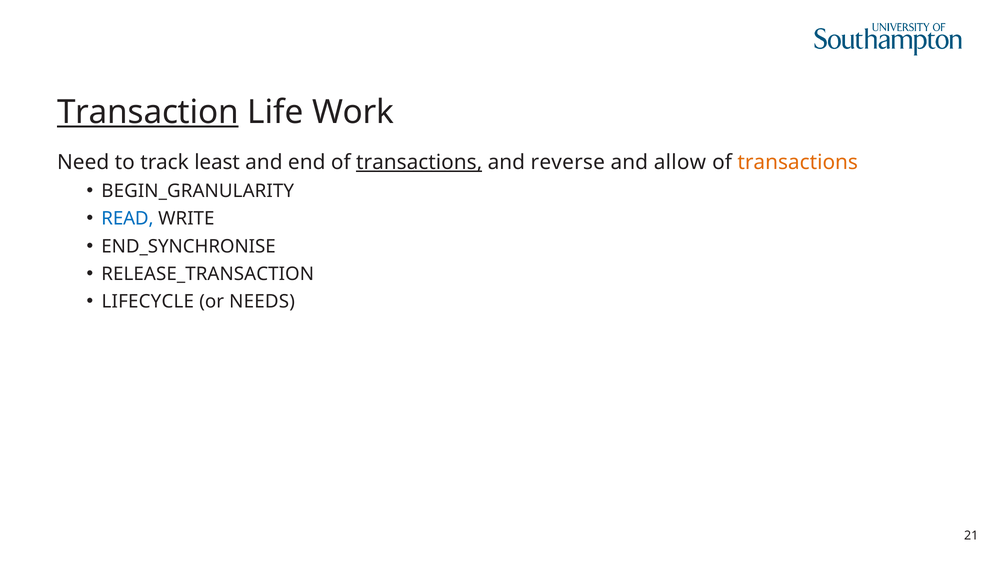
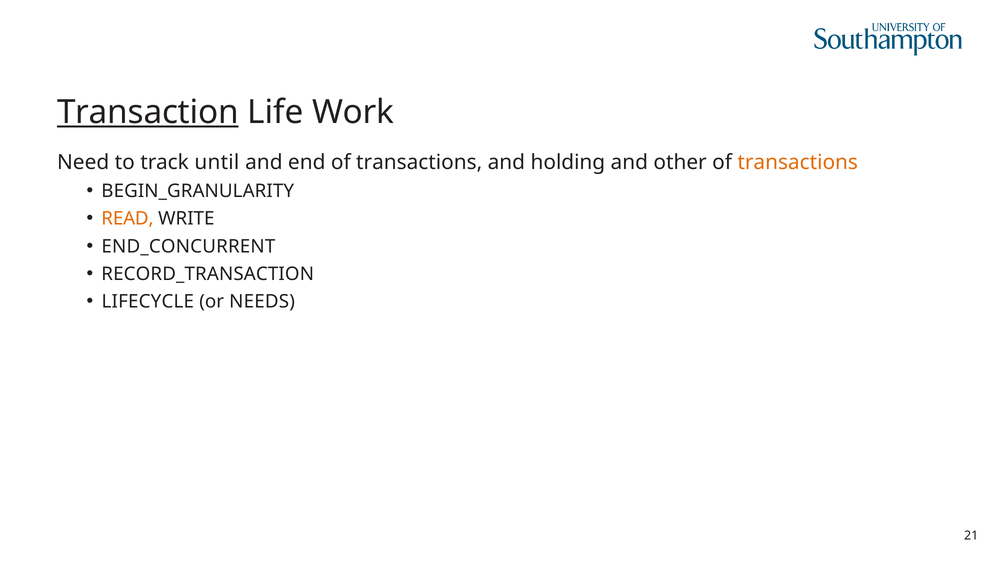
least: least -> until
transactions at (419, 162) underline: present -> none
reverse: reverse -> holding
allow: allow -> other
READ colour: blue -> orange
END_SYNCHRONISE: END_SYNCHRONISE -> END_CONCURRENT
RELEASE_TRANSACTION: RELEASE_TRANSACTION -> RECORD_TRANSACTION
